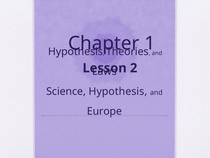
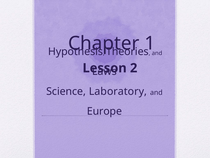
Science Hypothesis: Hypothesis -> Laboratory
